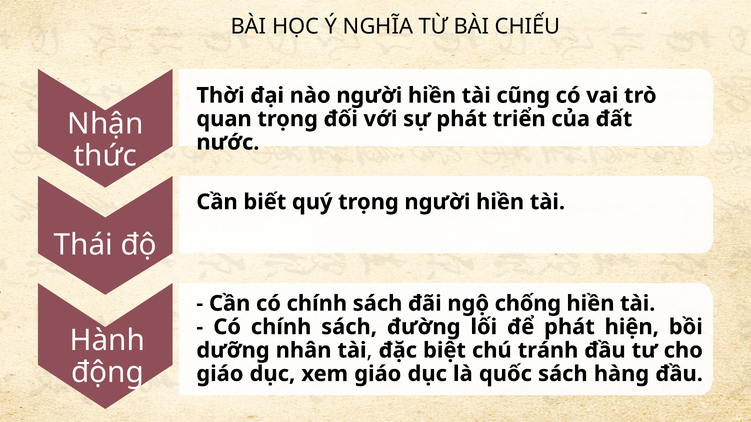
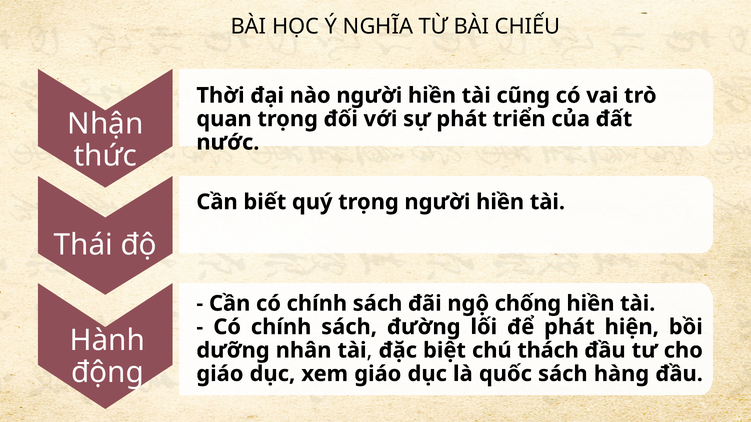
tránh: tránh -> thách
